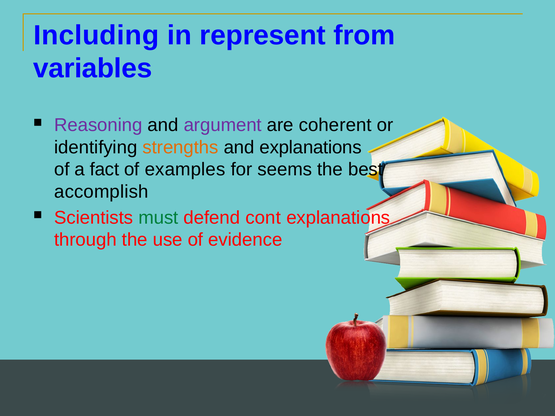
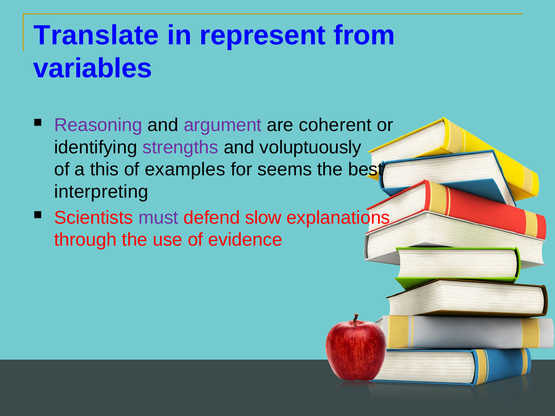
Including: Including -> Translate
strengths colour: orange -> purple
and explanations: explanations -> voluptuously
fact: fact -> this
accomplish: accomplish -> interpreting
must colour: green -> purple
cont: cont -> slow
